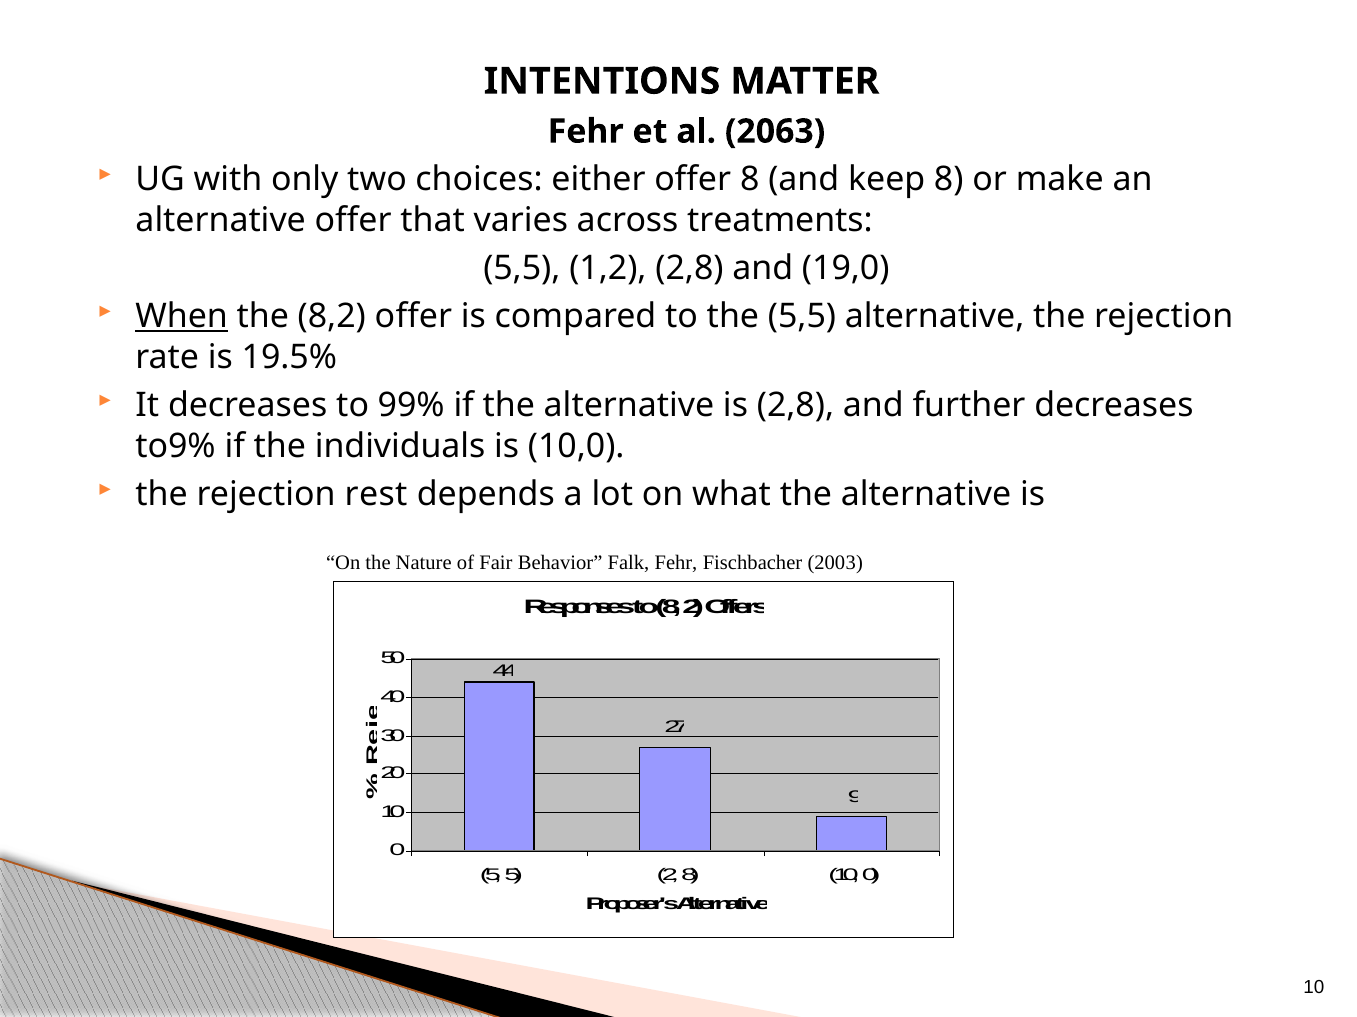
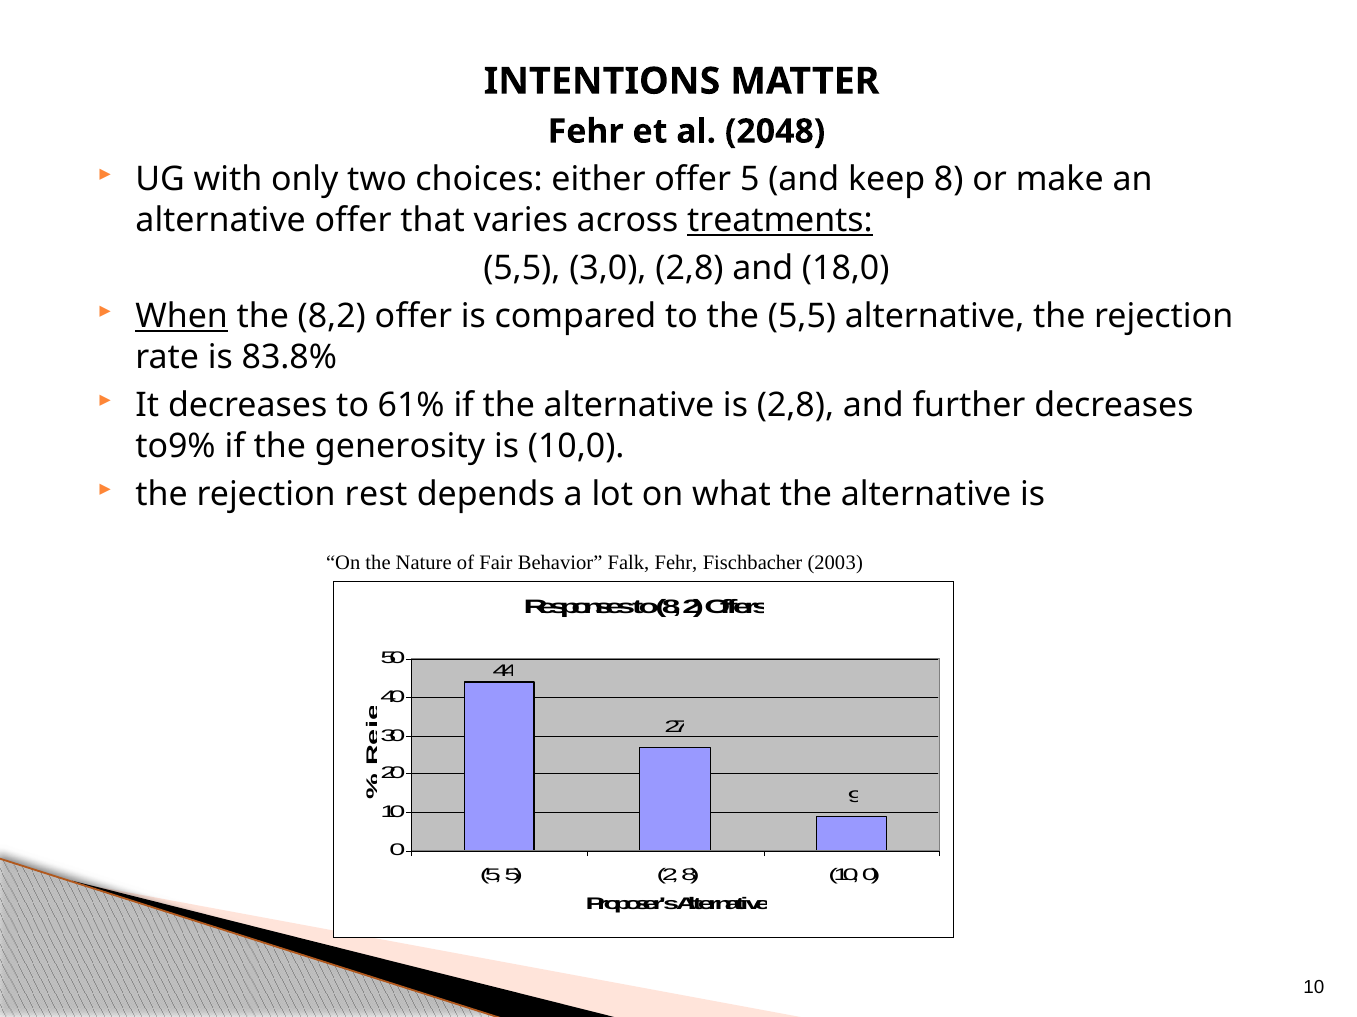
2063: 2063 -> 2048
offer 8: 8 -> 5
treatments underline: none -> present
1,2: 1,2 -> 3,0
19,0: 19,0 -> 18,0
19.5%: 19.5% -> 83.8%
99%: 99% -> 61%
individuals: individuals -> generosity
